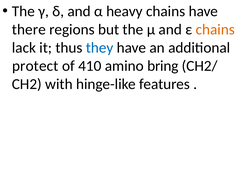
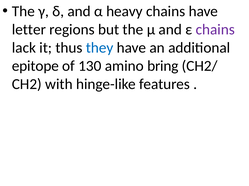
there: there -> letter
chains at (215, 30) colour: orange -> purple
protect: protect -> epitope
410: 410 -> 130
